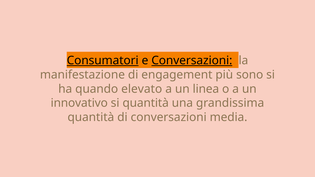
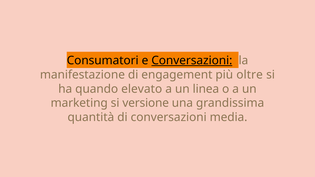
Consumatori underline: present -> none
sono: sono -> oltre
innovativo: innovativo -> marketing
si quantità: quantità -> versione
